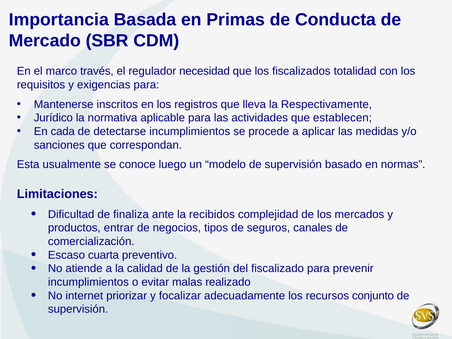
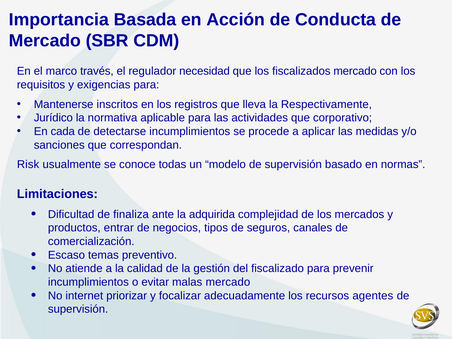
Primas: Primas -> Acción
fiscalizados totalidad: totalidad -> mercado
establecen: establecen -> corporativo
Esta: Esta -> Risk
luego: luego -> todas
recibidos: recibidos -> adquirida
cuarta: cuarta -> temas
malas realizado: realizado -> mercado
conjunto: conjunto -> agentes
